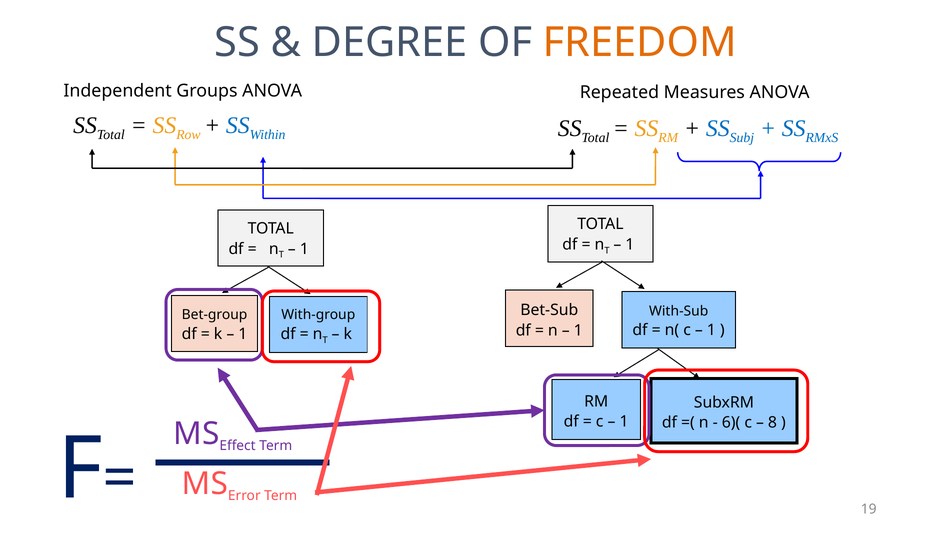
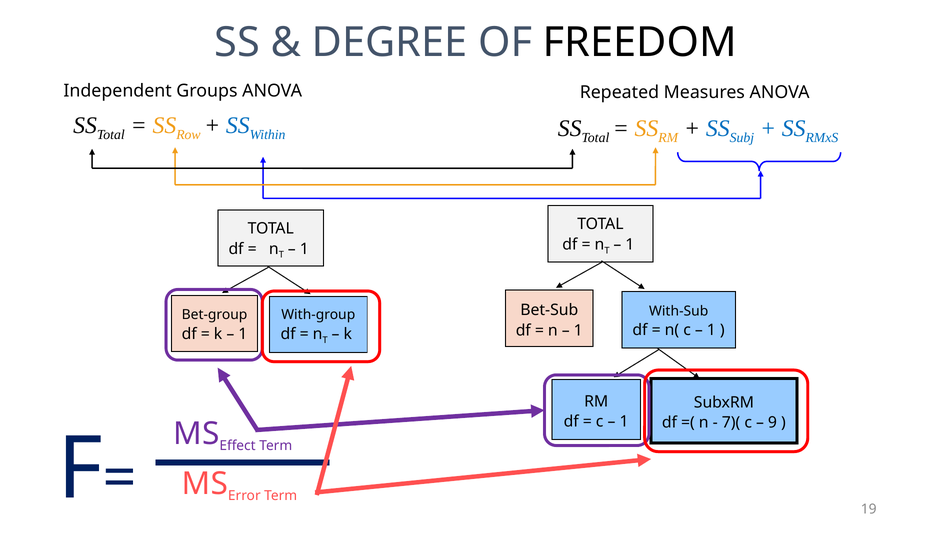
FREEDOM colour: orange -> black
6)(: 6)( -> 7)(
8: 8 -> 9
